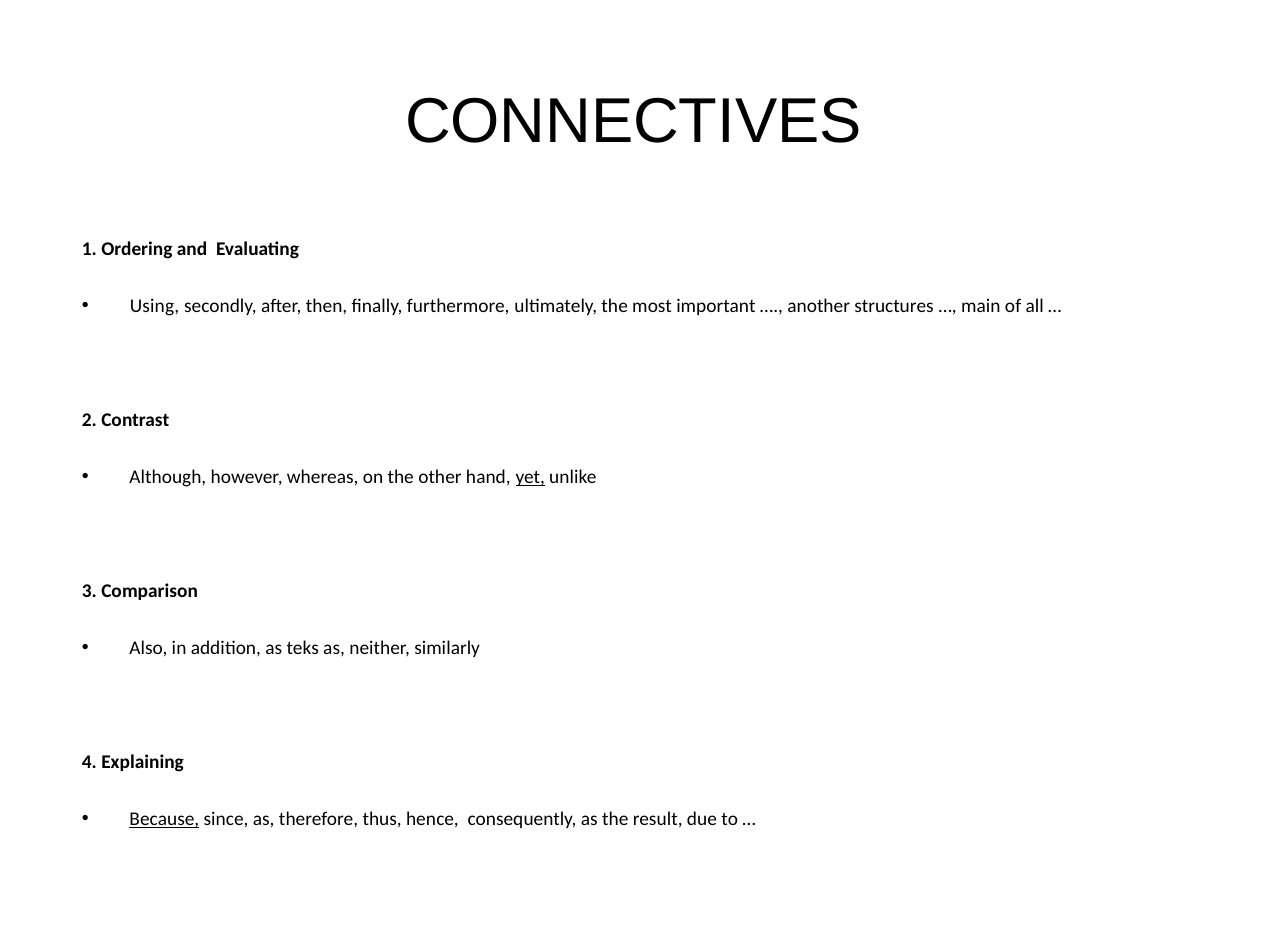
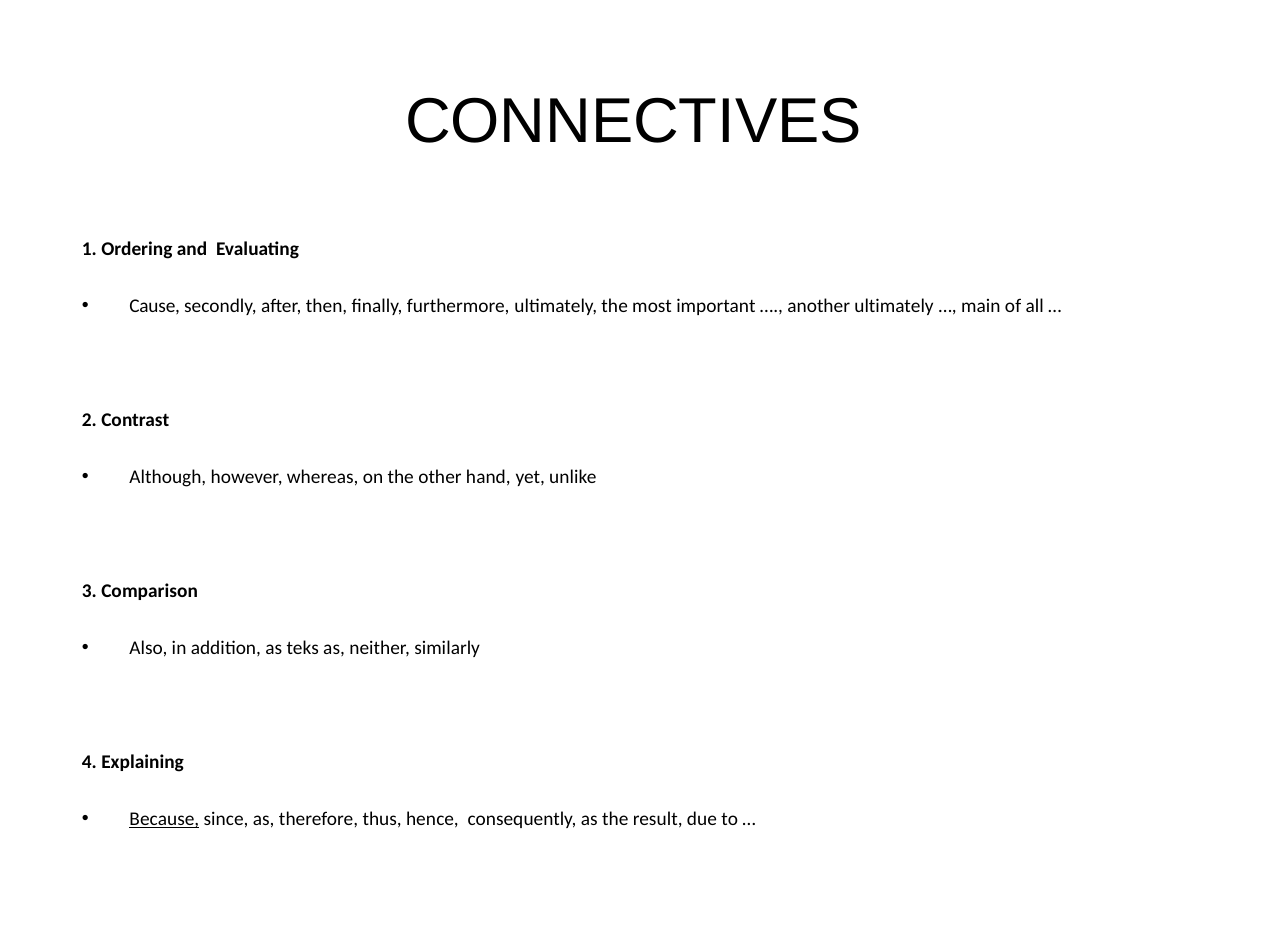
Using: Using -> Cause
another structures: structures -> ultimately
yet underline: present -> none
